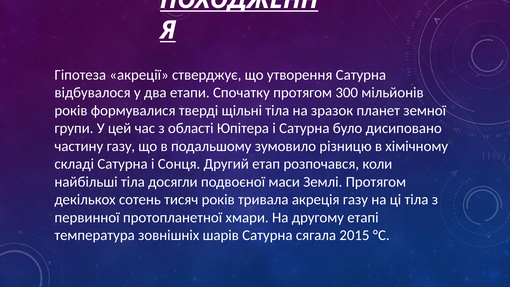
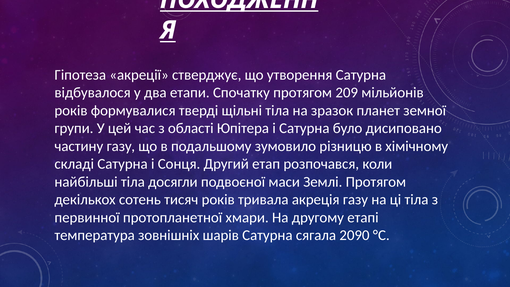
300: 300 -> 209
2015: 2015 -> 2090
